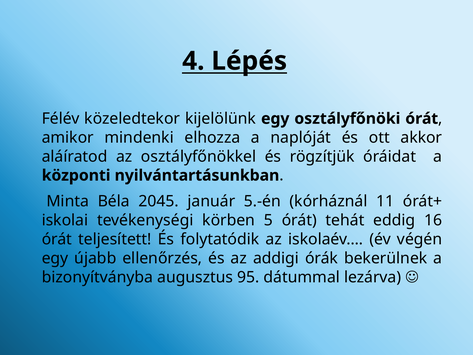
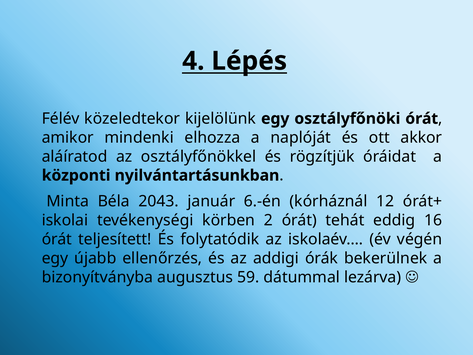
2045: 2045 -> 2043
5.-én: 5.-én -> 6.-én
11: 11 -> 12
5: 5 -> 2
95: 95 -> 59
